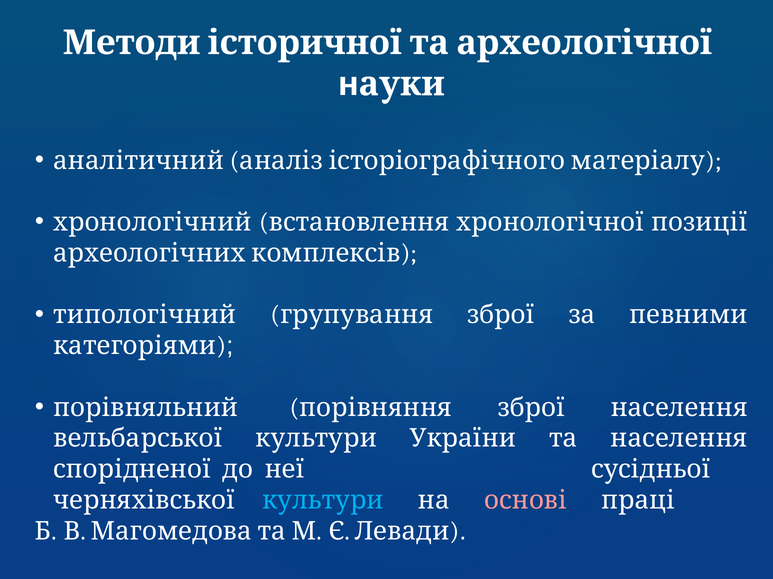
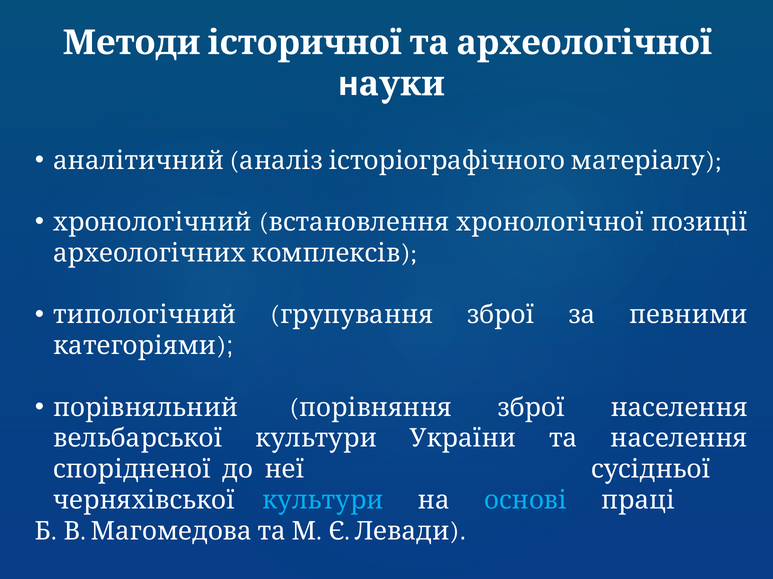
основі colour: pink -> light blue
